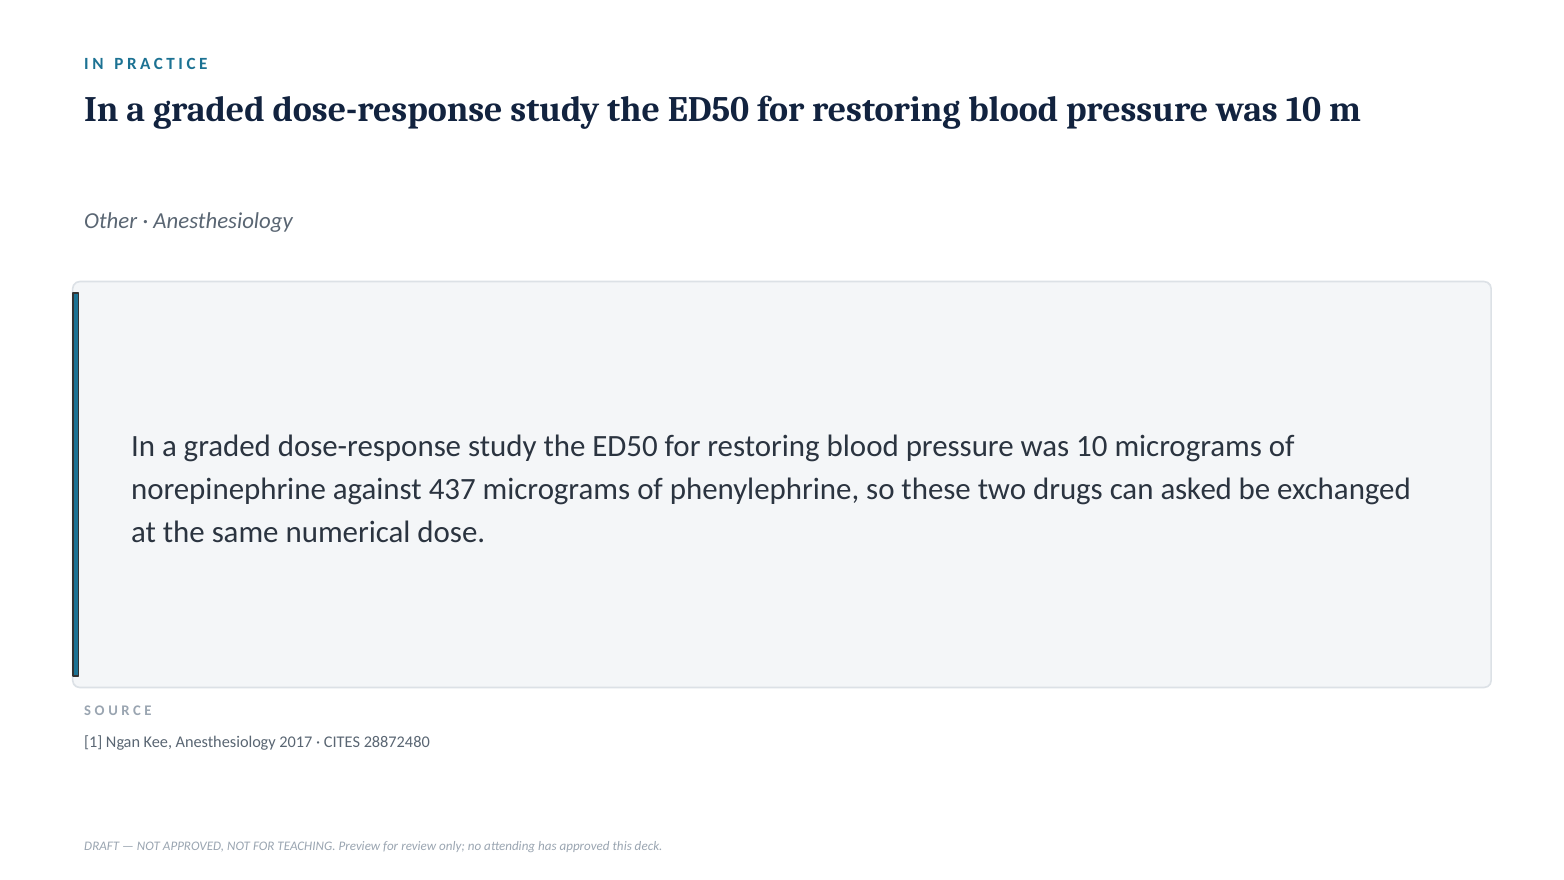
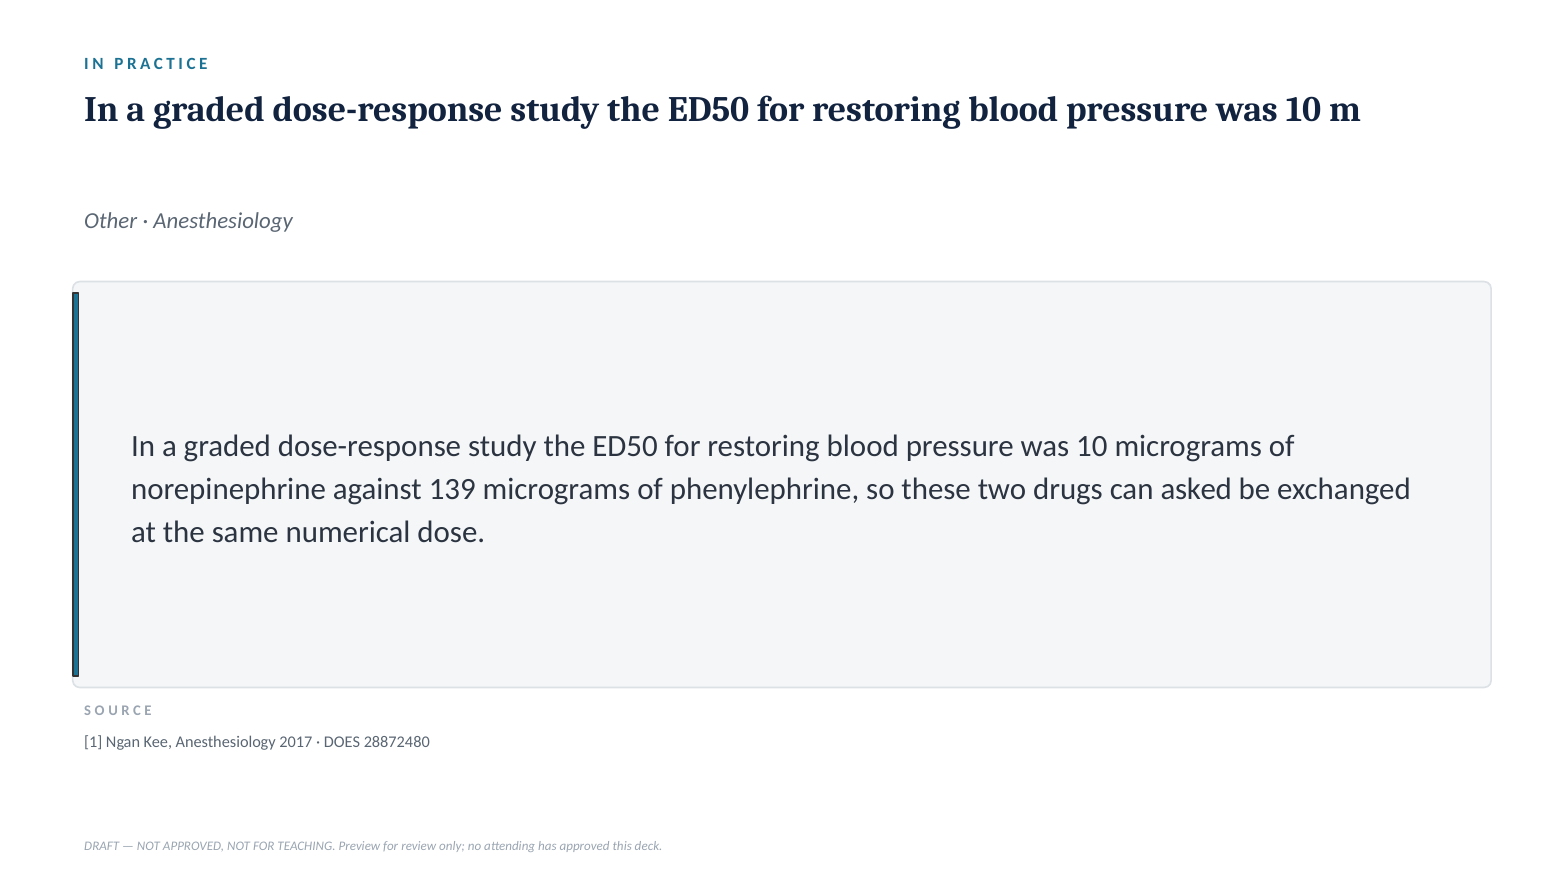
437: 437 -> 139
CITES: CITES -> DOES
